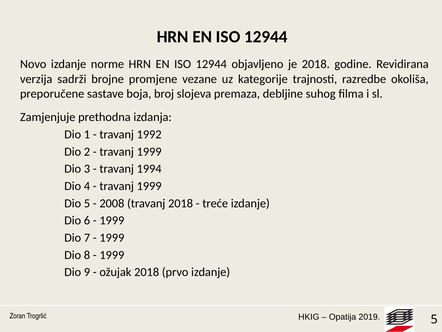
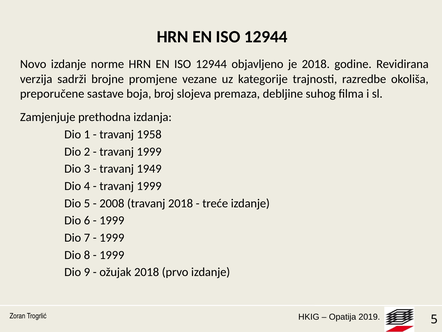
1992: 1992 -> 1958
1994: 1994 -> 1949
